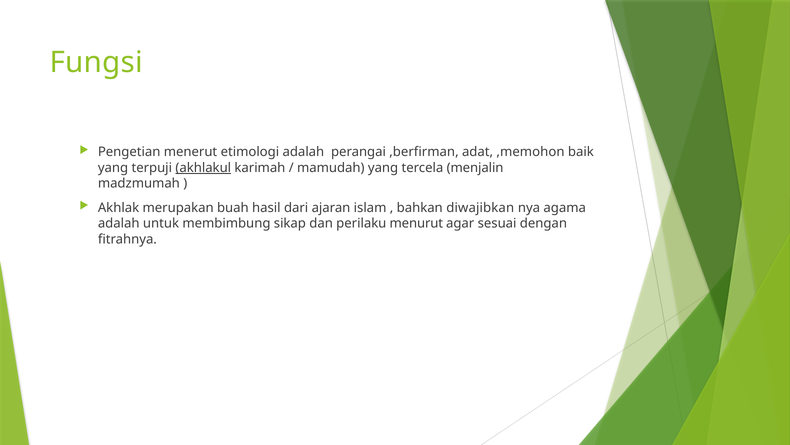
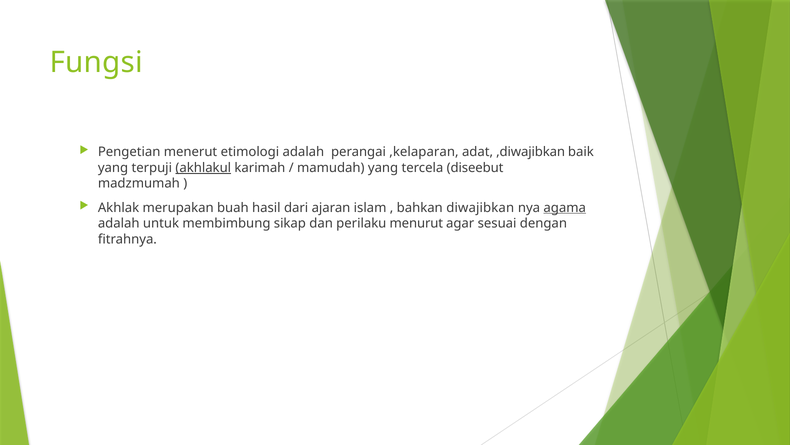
,berfirman: ,berfirman -> ,kelaparan
,memohon: ,memohon -> ,diwajibkan
menjalin: menjalin -> diseebut
agama underline: none -> present
